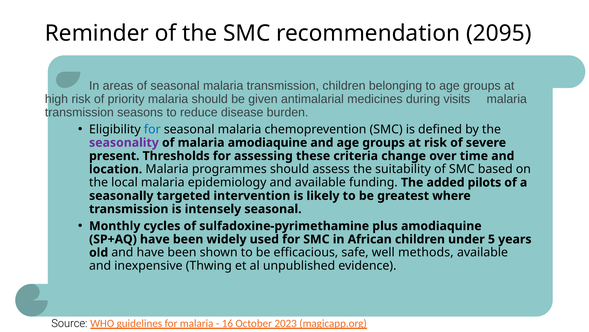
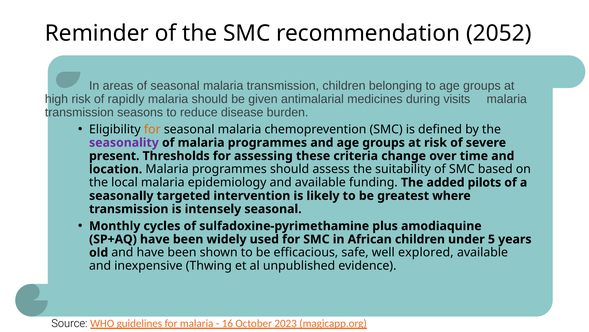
2095: 2095 -> 2052
priority: priority -> rapidly
for at (152, 129) colour: blue -> orange
of malaria amodiaquine: amodiaquine -> programmes
methods: methods -> explored
